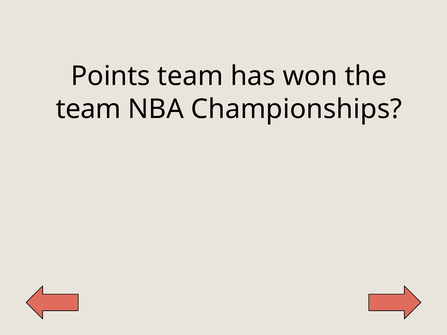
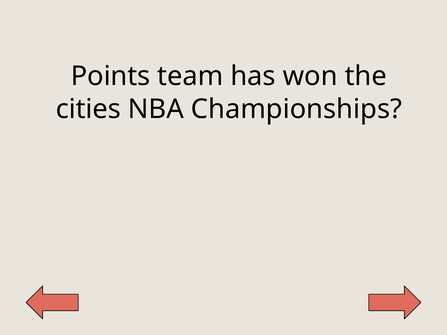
team at (88, 109): team -> cities
